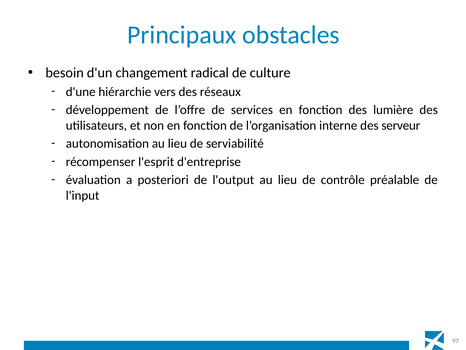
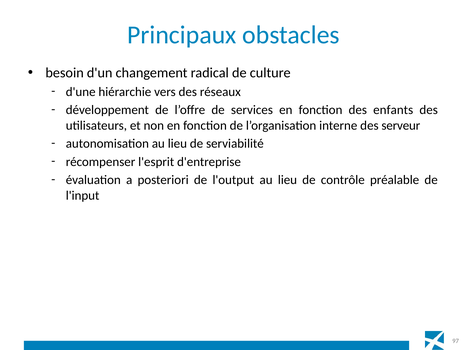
lumière: lumière -> enfants
